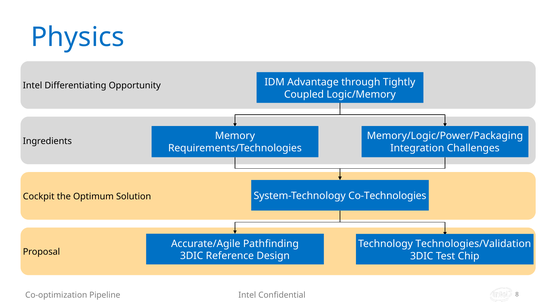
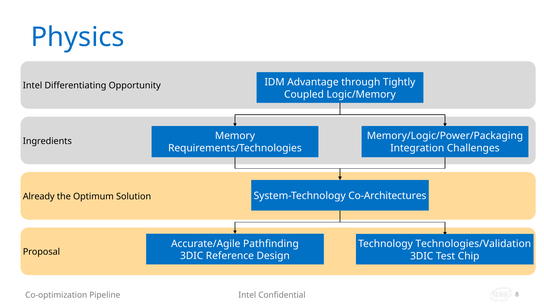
Co-Technologies: Co-Technologies -> Co-Architectures
Cockpit: Cockpit -> Already
